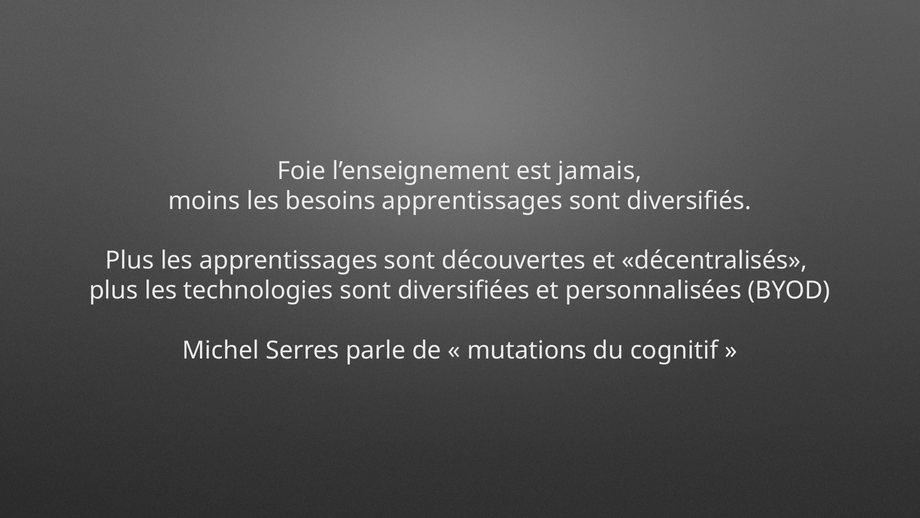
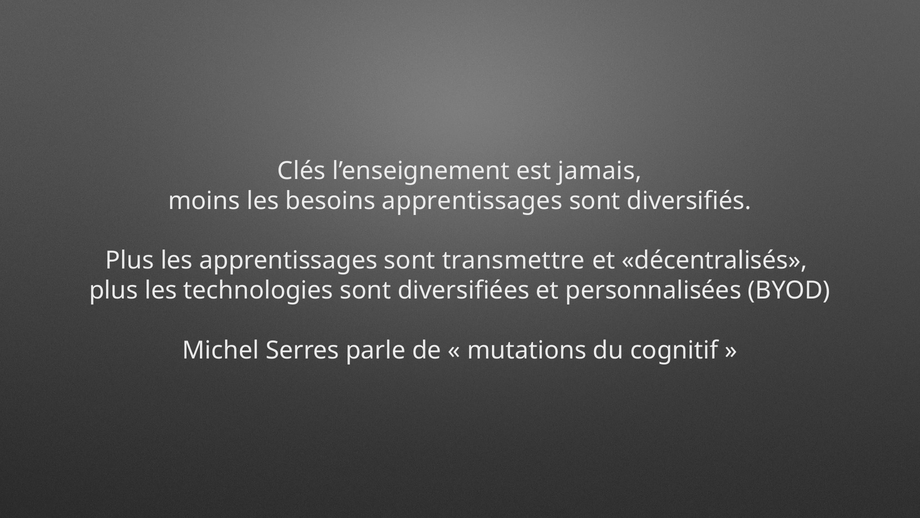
Foie: Foie -> Clés
découvertes: découvertes -> transmettre
